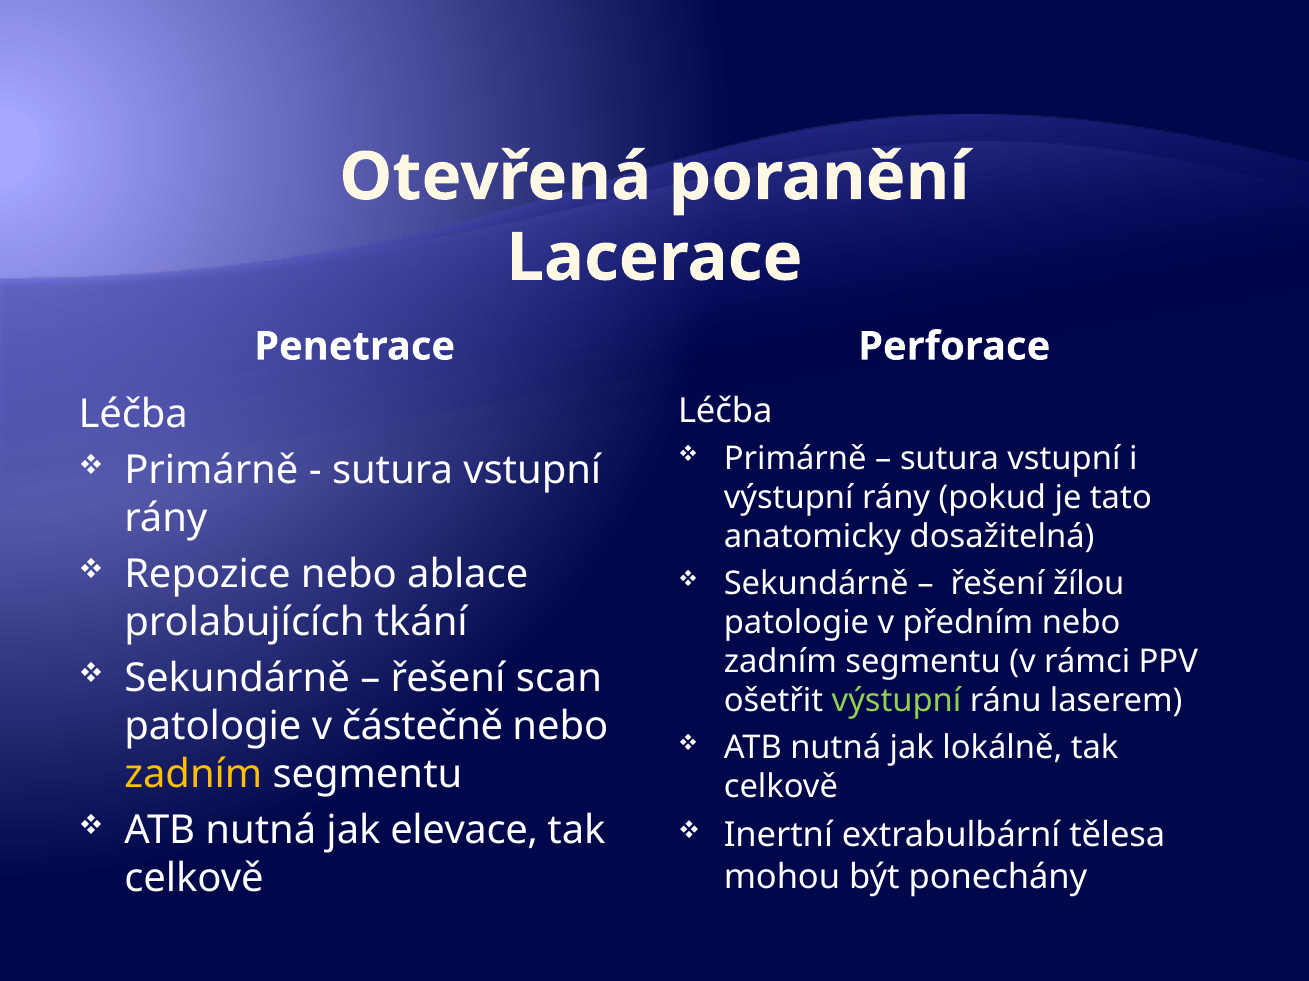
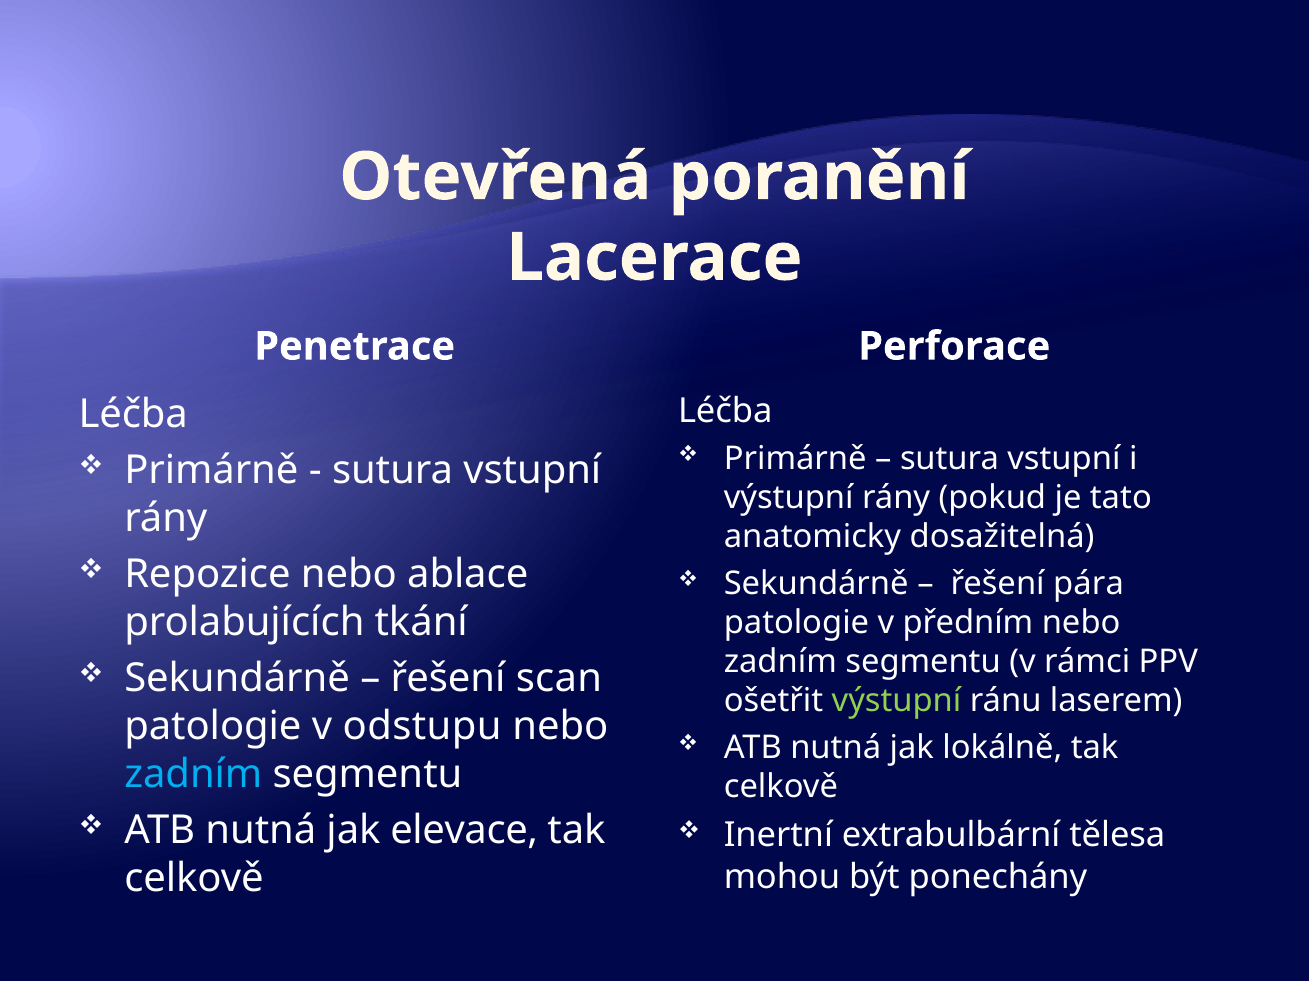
žílou: žílou -> pára
částečně: částečně -> odstupu
zadním at (193, 775) colour: yellow -> light blue
